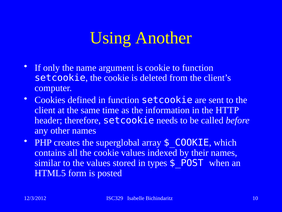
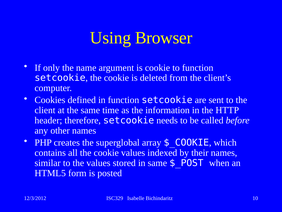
Another: Another -> Browser
in types: types -> same
